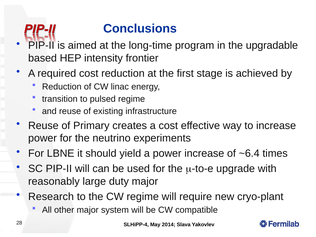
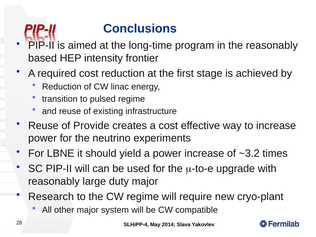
the upgradable: upgradable -> reasonably
Primary: Primary -> Provide
~6.4: ~6.4 -> ~3.2
